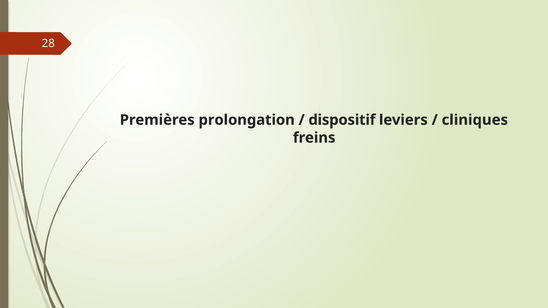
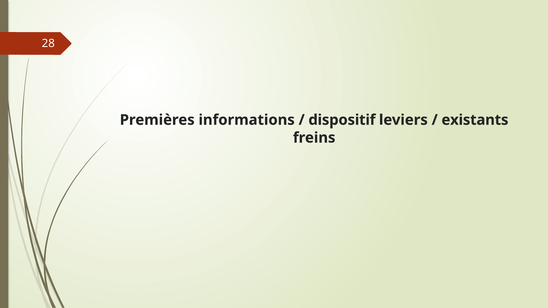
prolongation: prolongation -> informations
cliniques: cliniques -> existants
